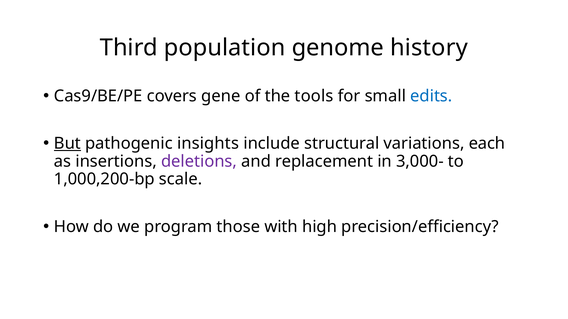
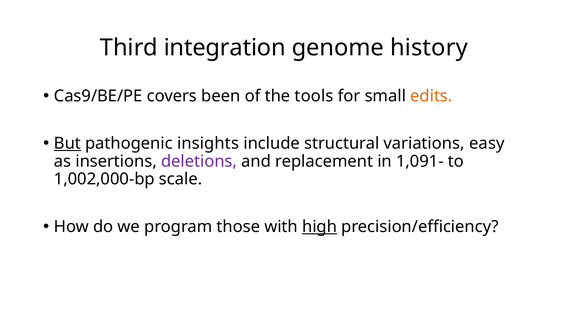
population: population -> integration
gene: gene -> been
edits colour: blue -> orange
each: each -> easy
3,000-: 3,000- -> 1,091-
1,000,200-bp: 1,000,200-bp -> 1,002,000-bp
high underline: none -> present
